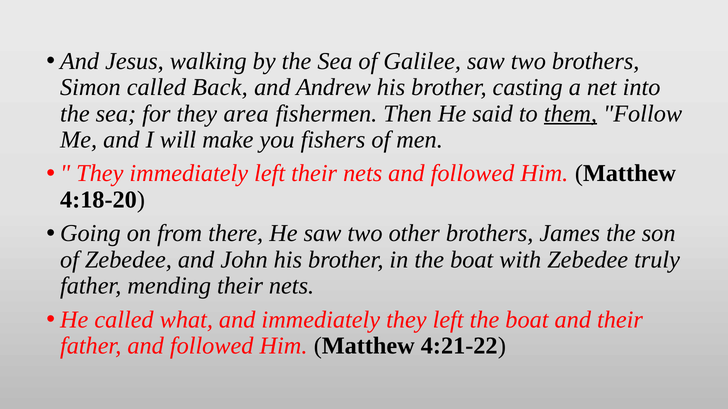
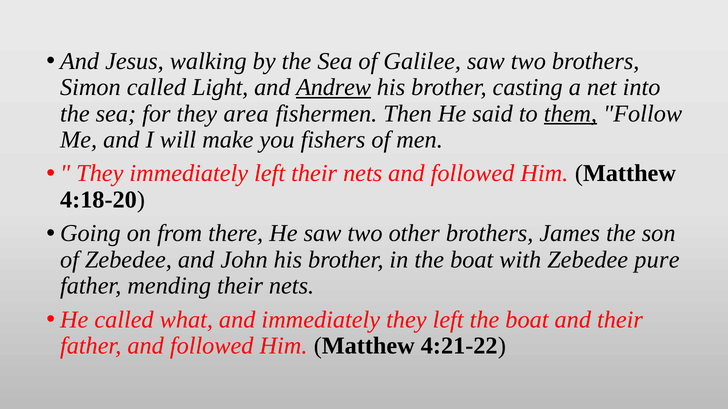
Back: Back -> Light
Andrew underline: none -> present
truly: truly -> pure
